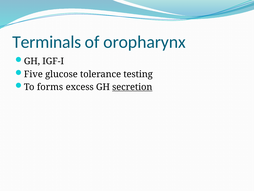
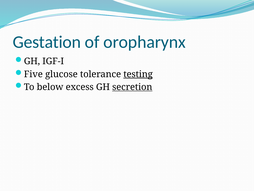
Terminals: Terminals -> Gestation
testing underline: none -> present
forms: forms -> below
